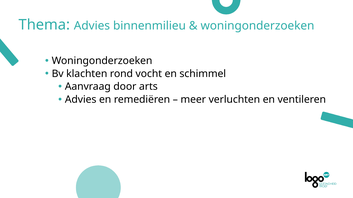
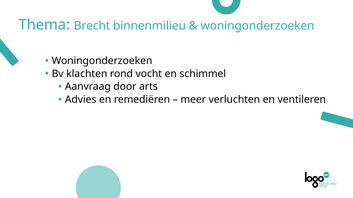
Thema Advies: Advies -> Brecht
